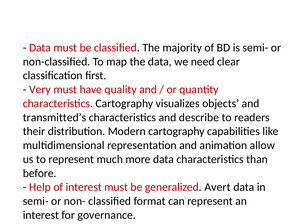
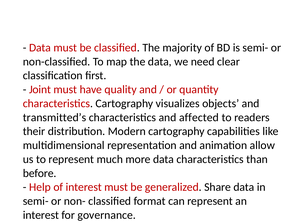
Very: Very -> Joint
describe: describe -> affected
Avert: Avert -> Share
